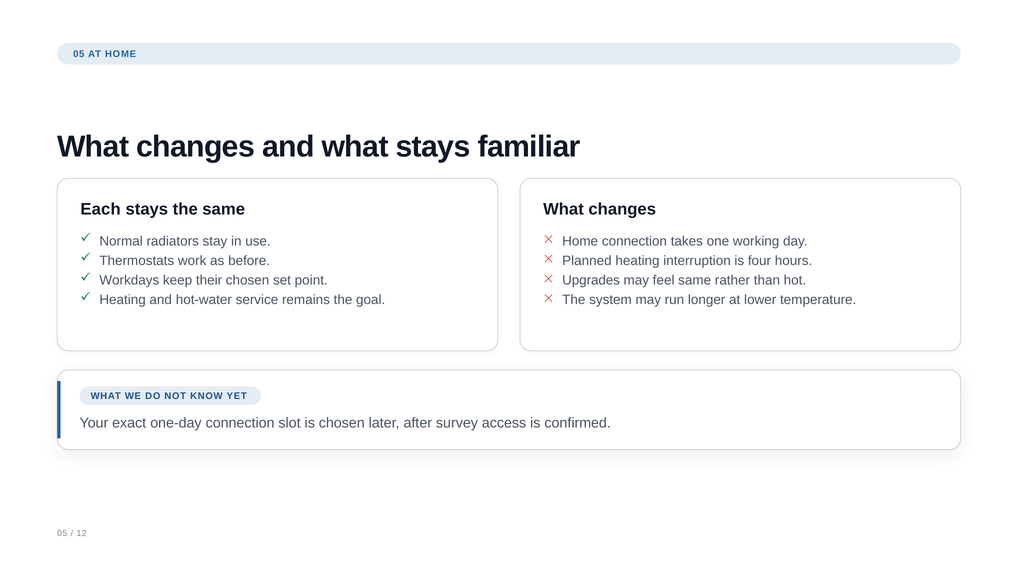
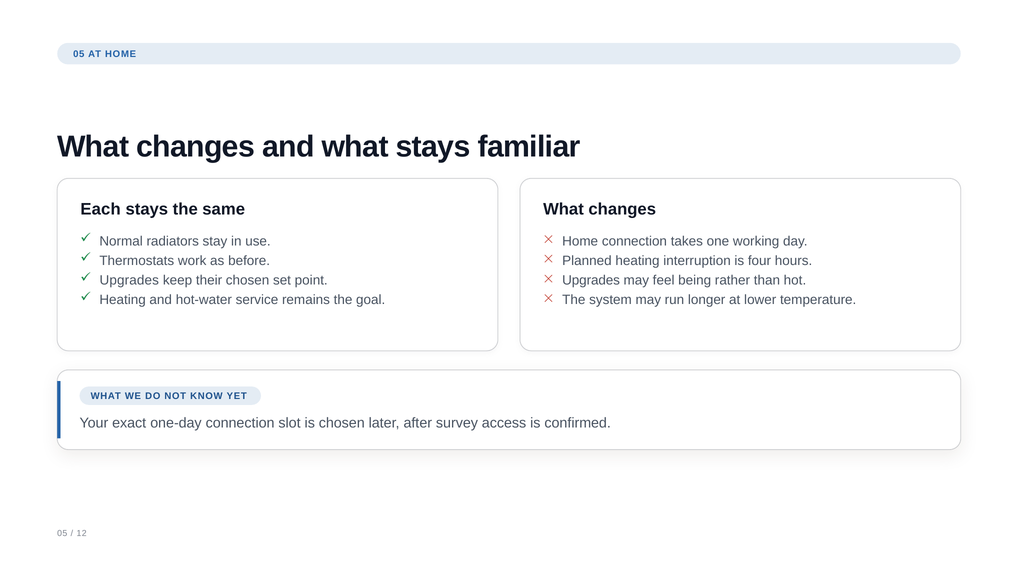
Workdays at (129, 280): Workdays -> Upgrades
feel same: same -> being
